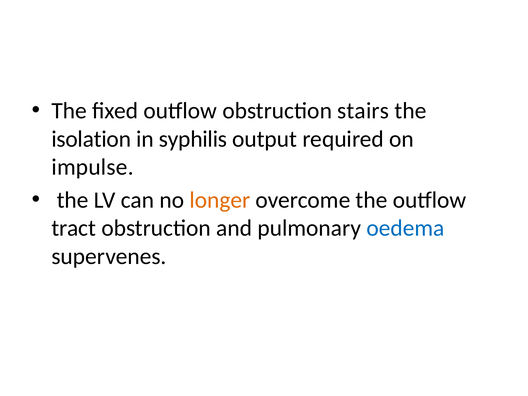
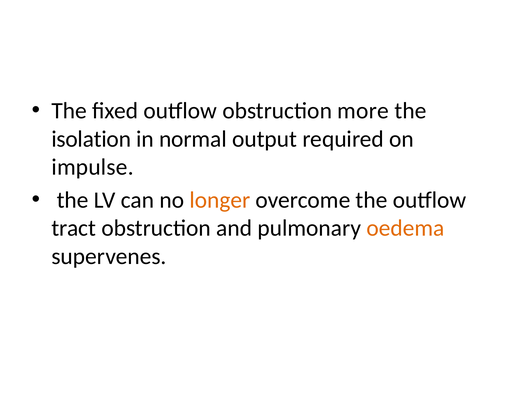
stairs: stairs -> more
syphilis: syphilis -> normal
oedema colour: blue -> orange
